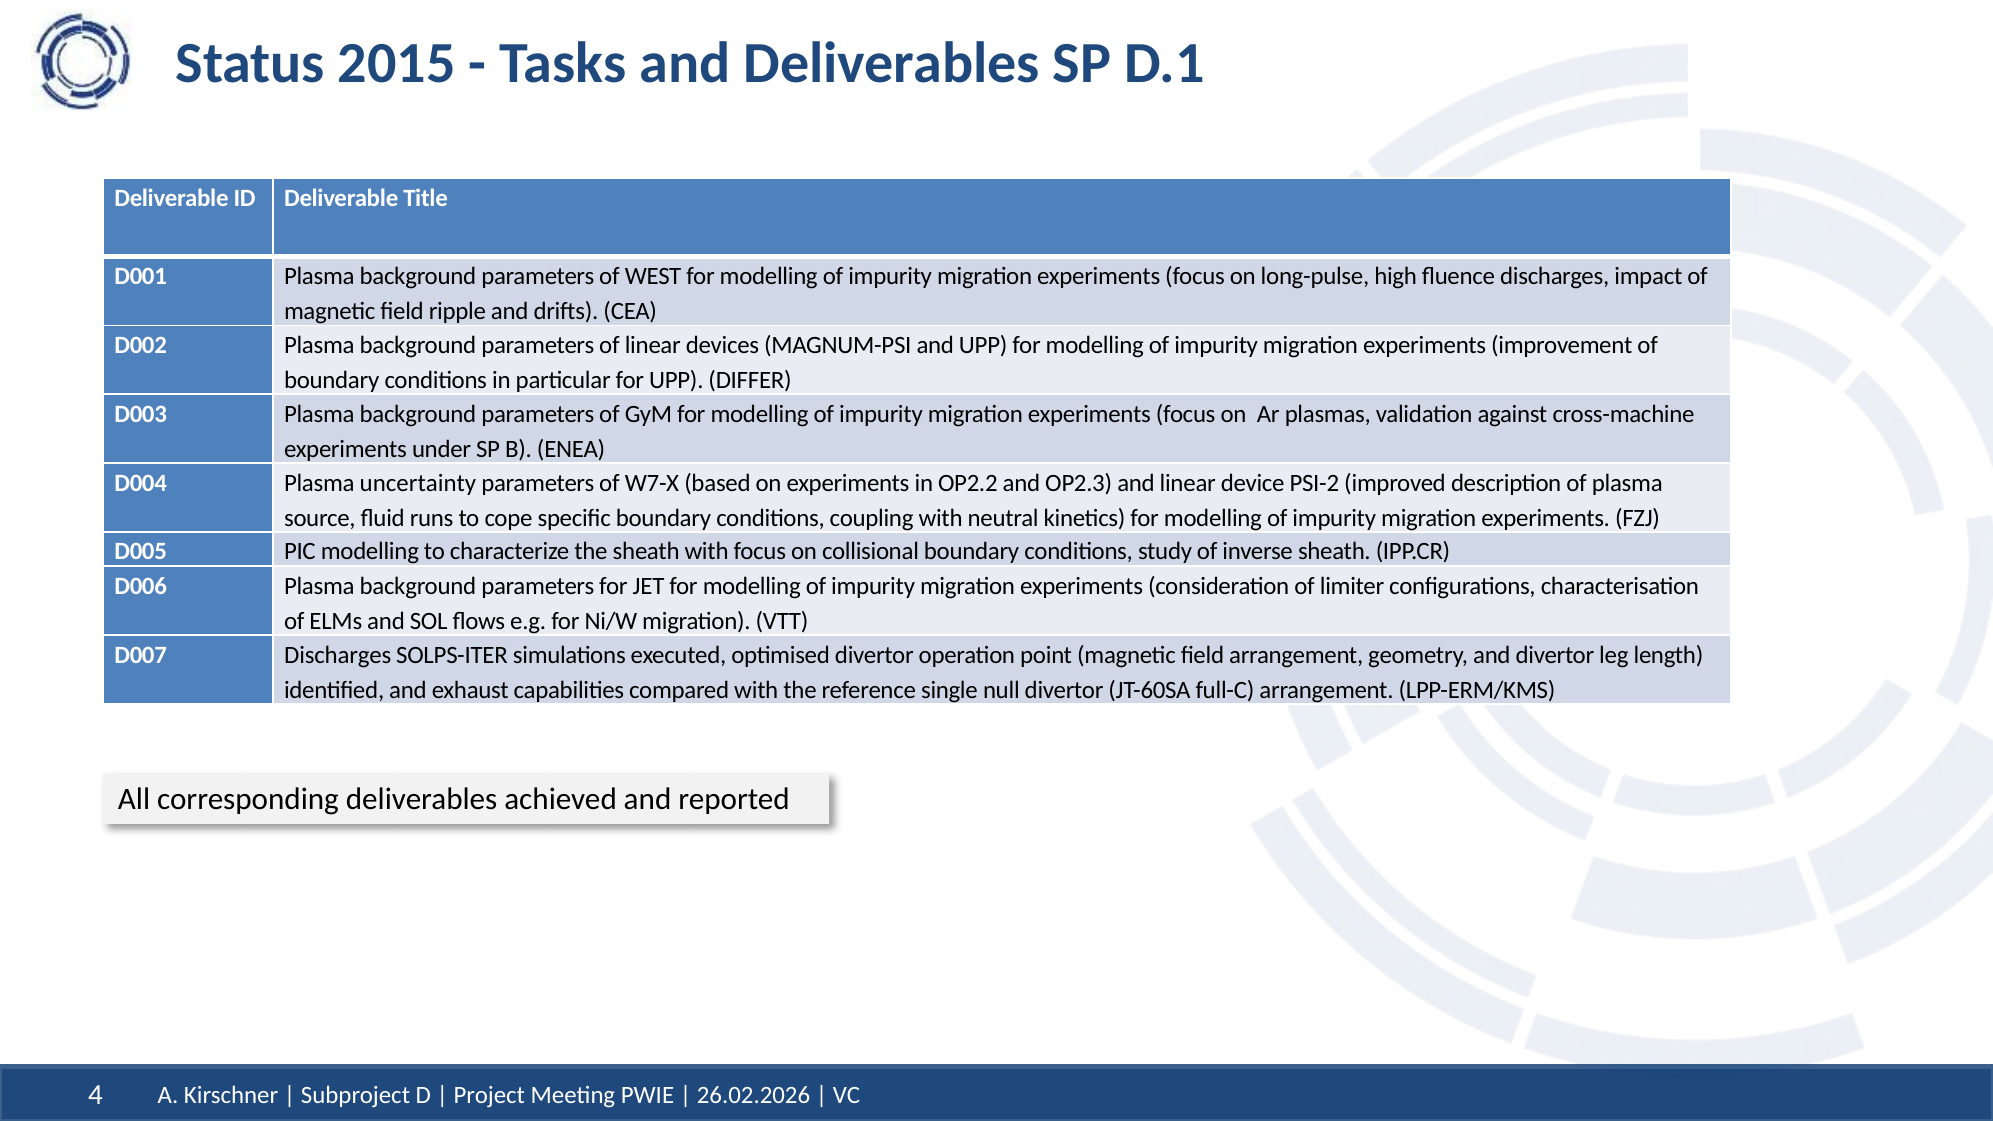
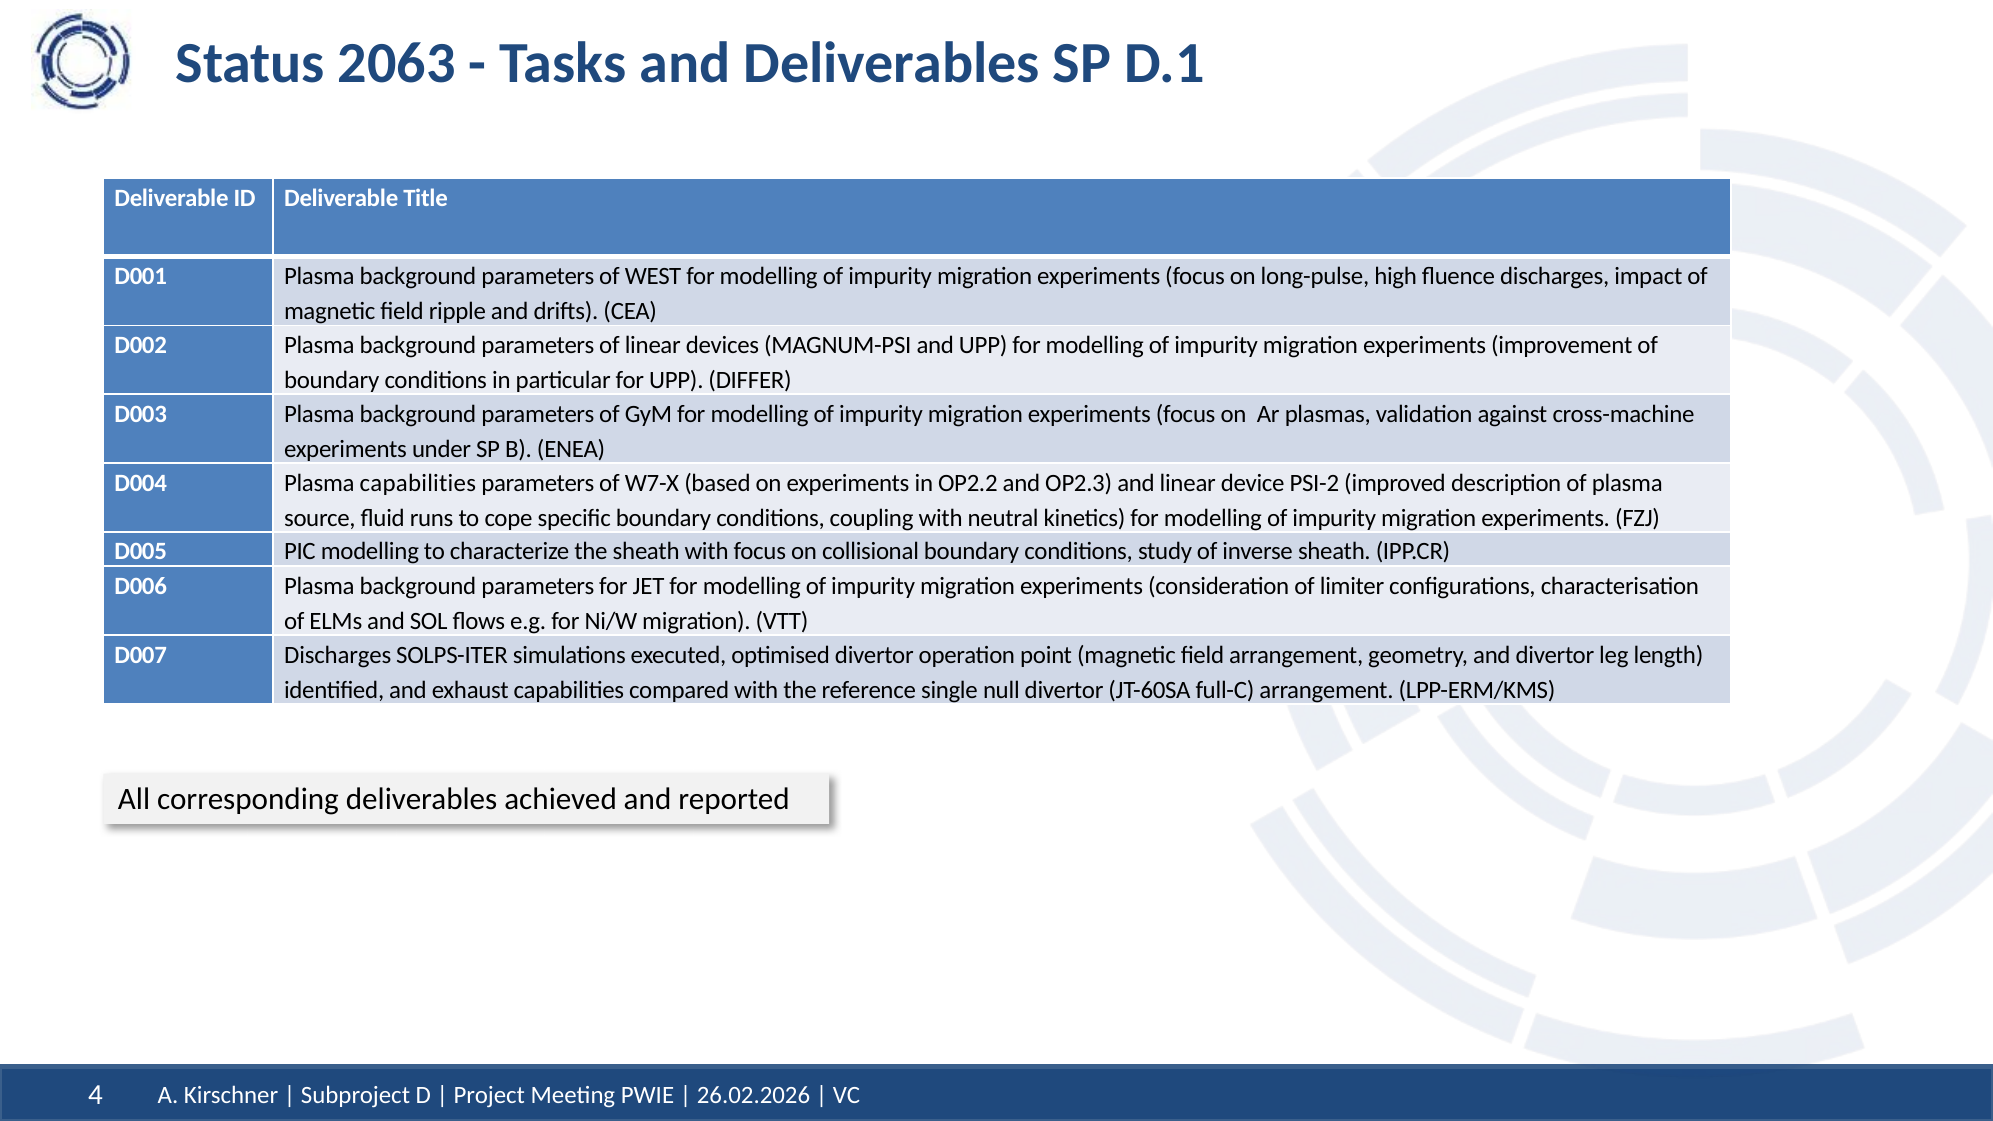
2015: 2015 -> 2063
Plasma uncertainty: uncertainty -> capabilities
